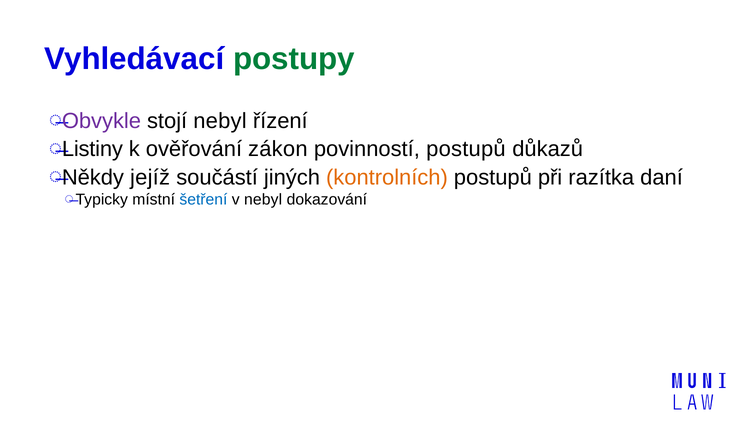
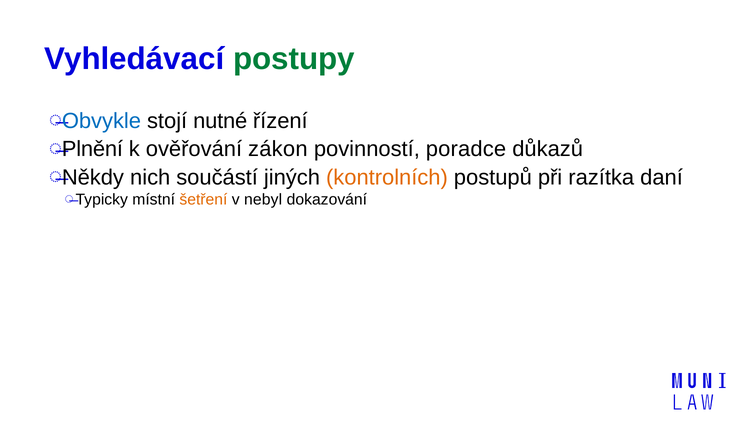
Obvykle colour: purple -> blue
stojí nebyl: nebyl -> nutné
Listiny: Listiny -> Plnění
povinností postupů: postupů -> poradce
jejíž: jejíž -> nich
šetření colour: blue -> orange
